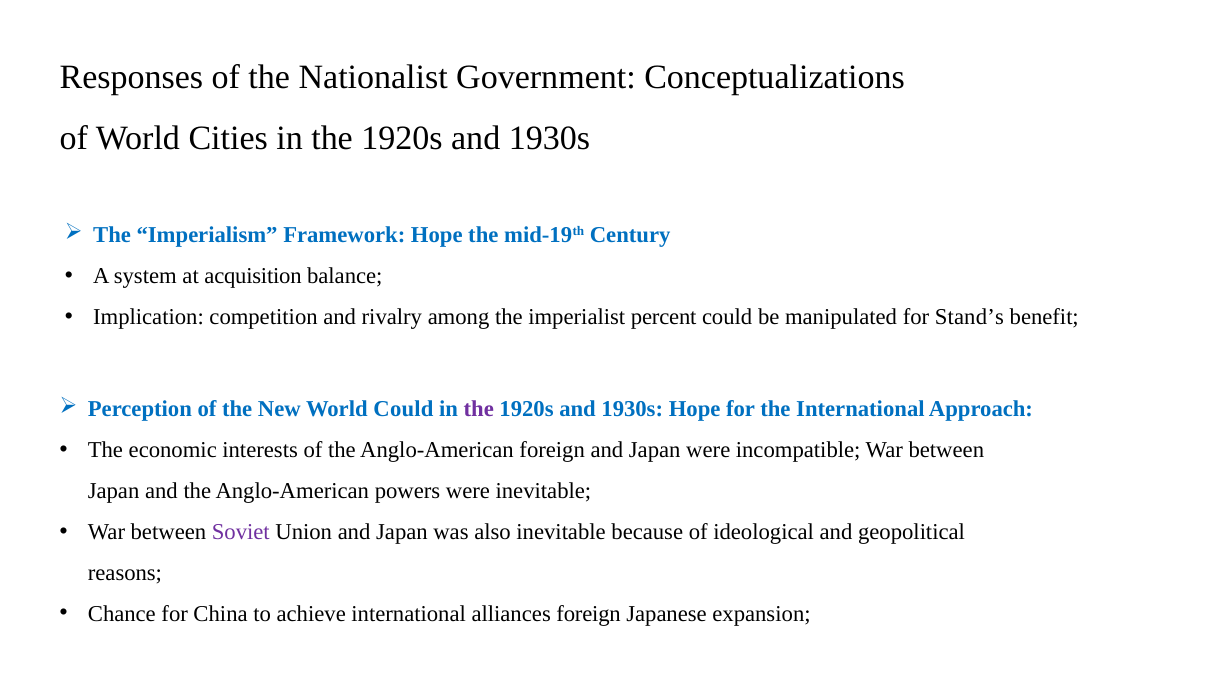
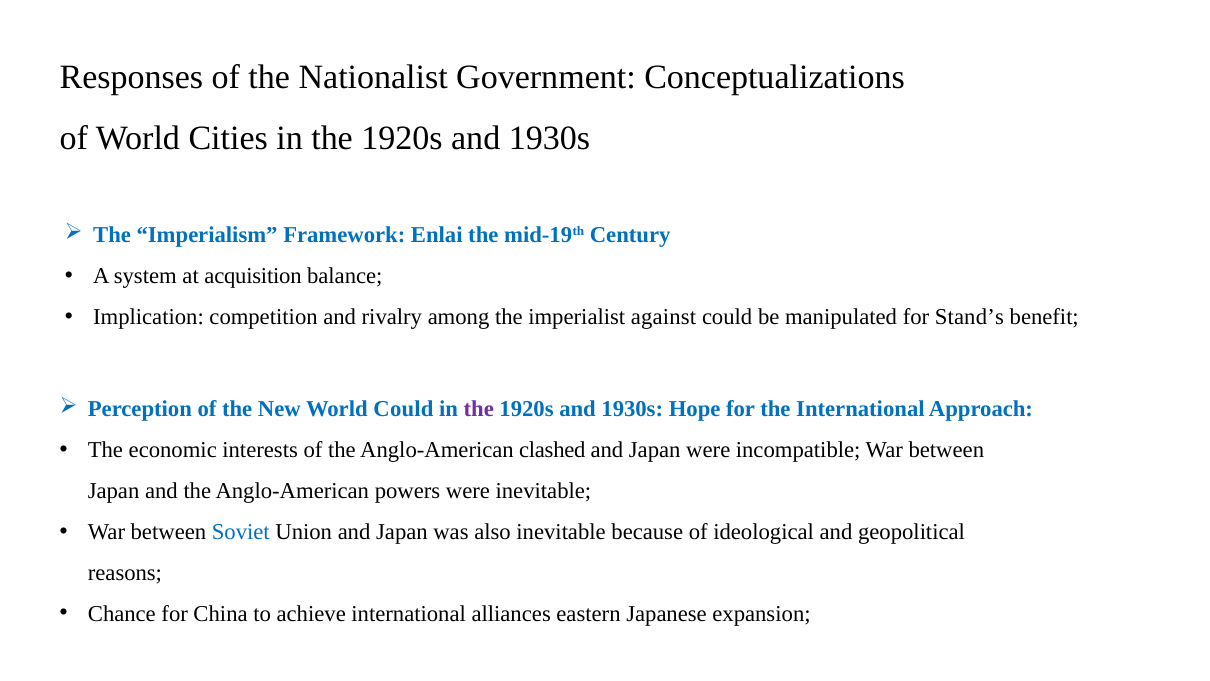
Framework Hope: Hope -> Enlai
percent: percent -> against
Anglo-American foreign: foreign -> clashed
Soviet colour: purple -> blue
alliances foreign: foreign -> eastern
